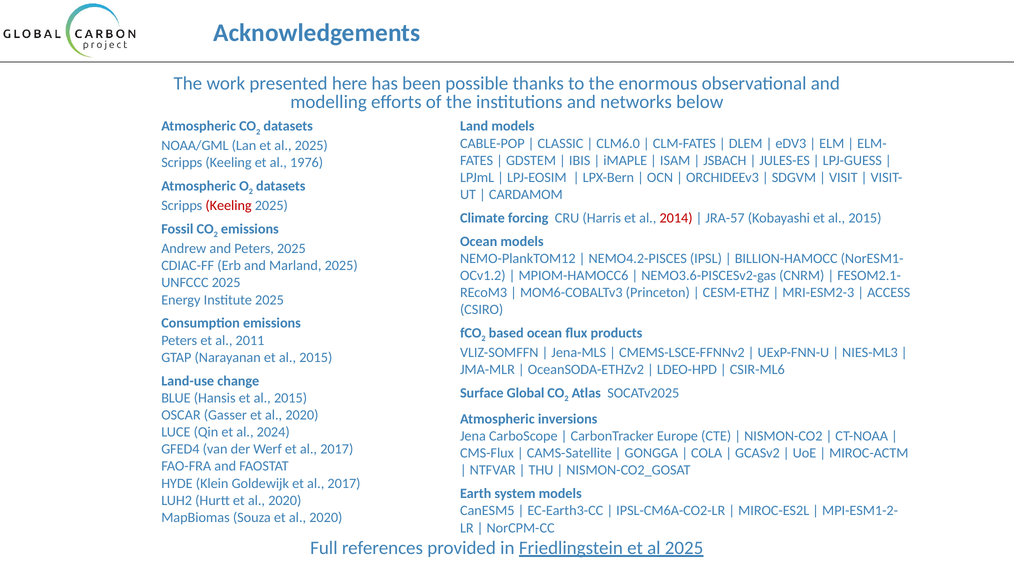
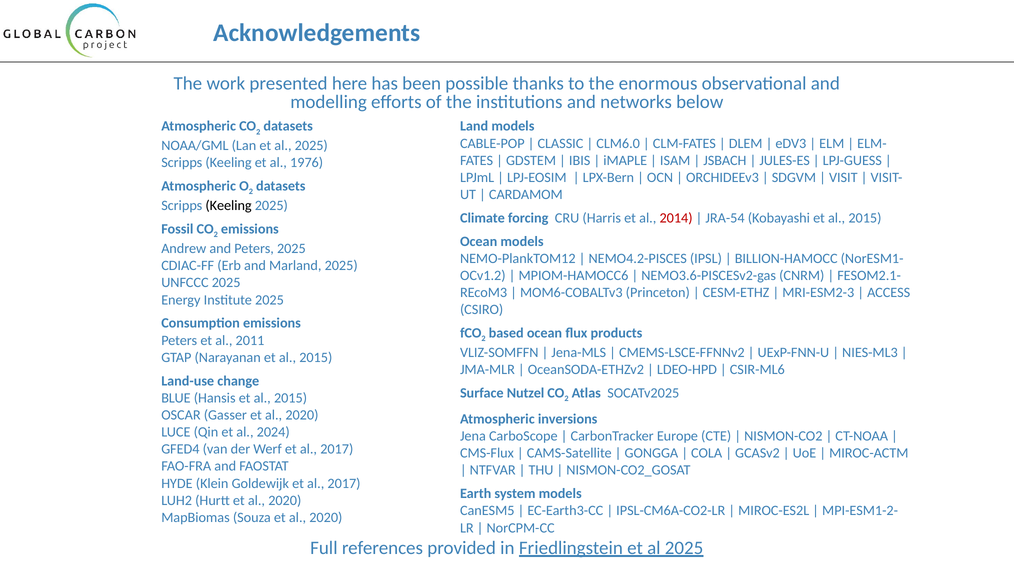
Keeling at (229, 206) colour: red -> black
JRA-57: JRA-57 -> JRA-54
Global: Global -> Nutzel
